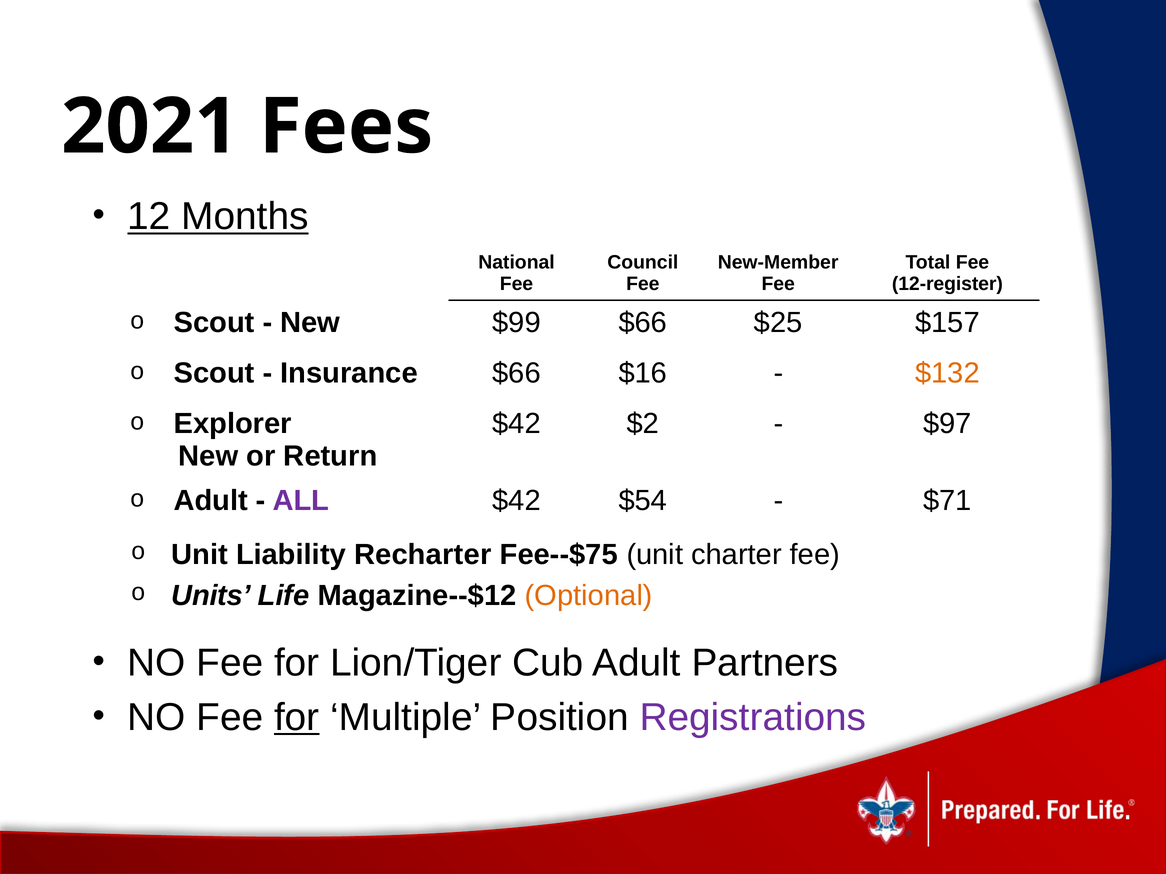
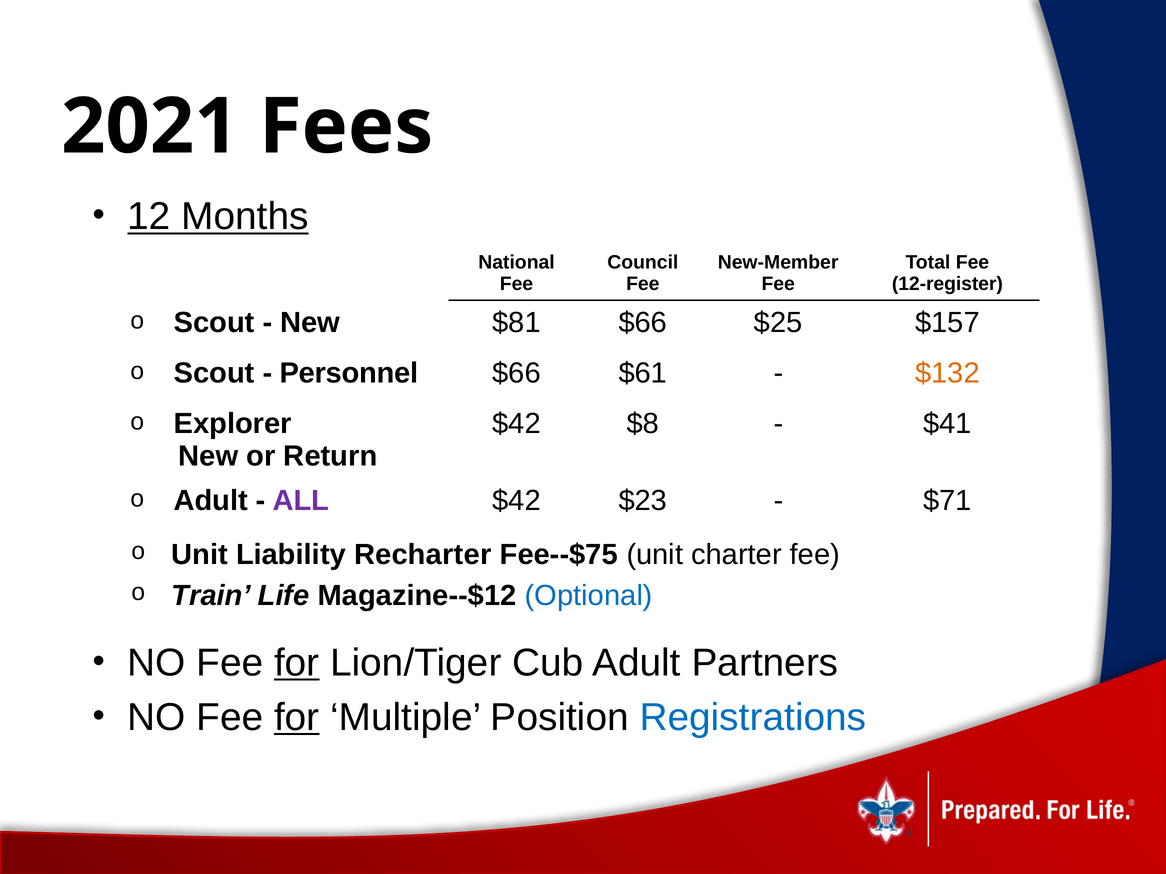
$99: $99 -> $81
Insurance: Insurance -> Personnel
$16: $16 -> $61
$2: $2 -> $8
$97: $97 -> $41
$54: $54 -> $23
Units: Units -> Train
Optional colour: orange -> blue
for at (297, 663) underline: none -> present
Registrations colour: purple -> blue
